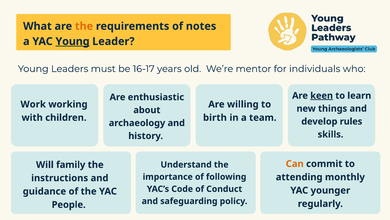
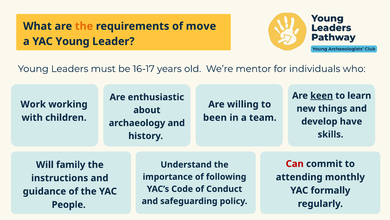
notes: notes -> move
Young at (73, 41) underline: present -> none
birth: birth -> been
rules: rules -> have
Can colour: orange -> red
younger: younger -> formally
